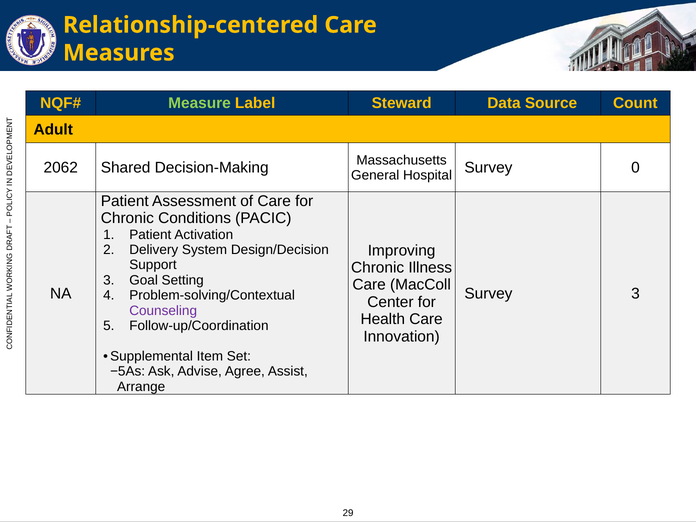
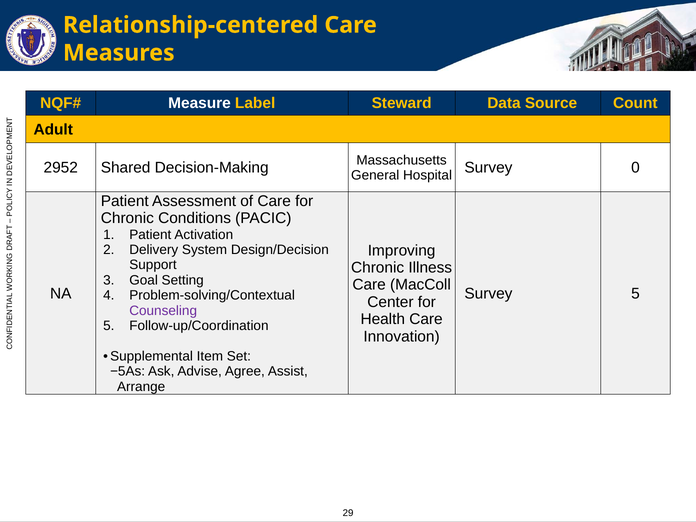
Measure colour: light green -> white
2062: 2062 -> 2952
Survey 3: 3 -> 5
